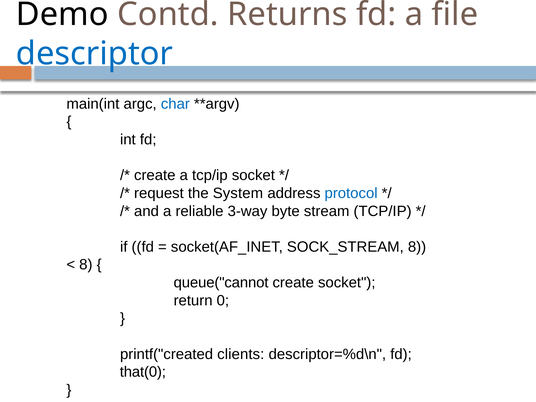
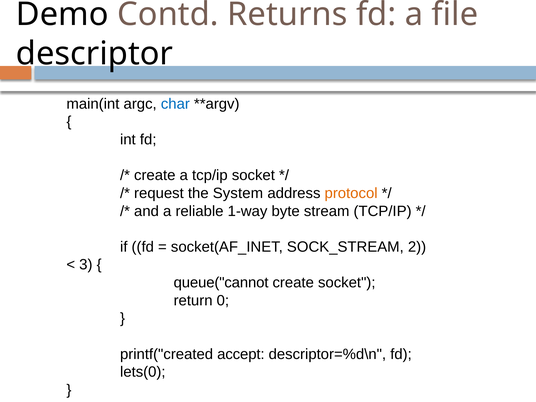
descriptor colour: blue -> black
protocol colour: blue -> orange
3-way: 3-way -> 1-way
SOCK_STREAM 8: 8 -> 2
8 at (86, 265): 8 -> 3
clients: clients -> accept
that(0: that(0 -> lets(0
